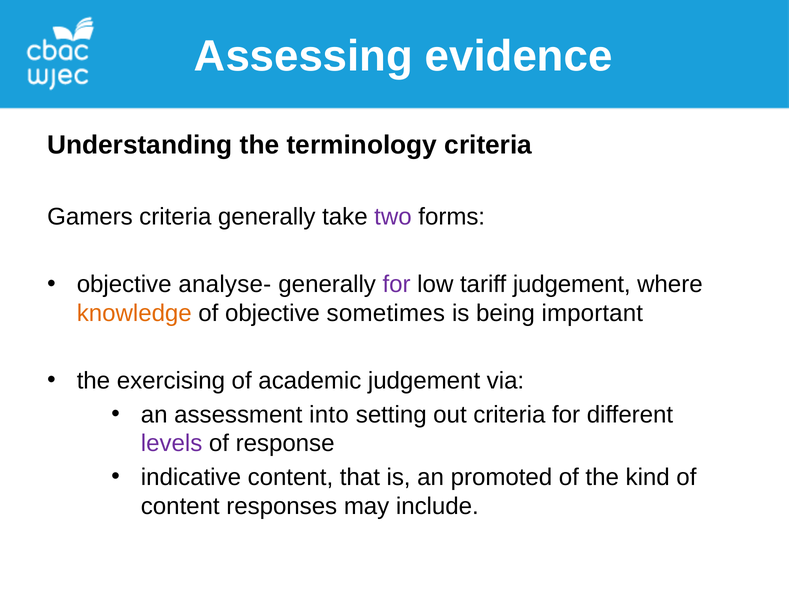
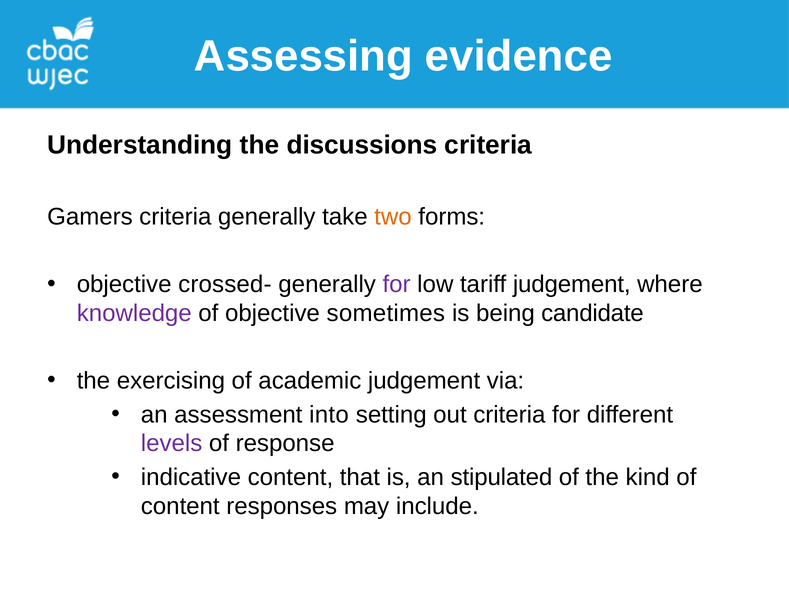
terminology: terminology -> discussions
two colour: purple -> orange
analyse-: analyse- -> crossed-
knowledge colour: orange -> purple
important: important -> candidate
promoted: promoted -> stipulated
